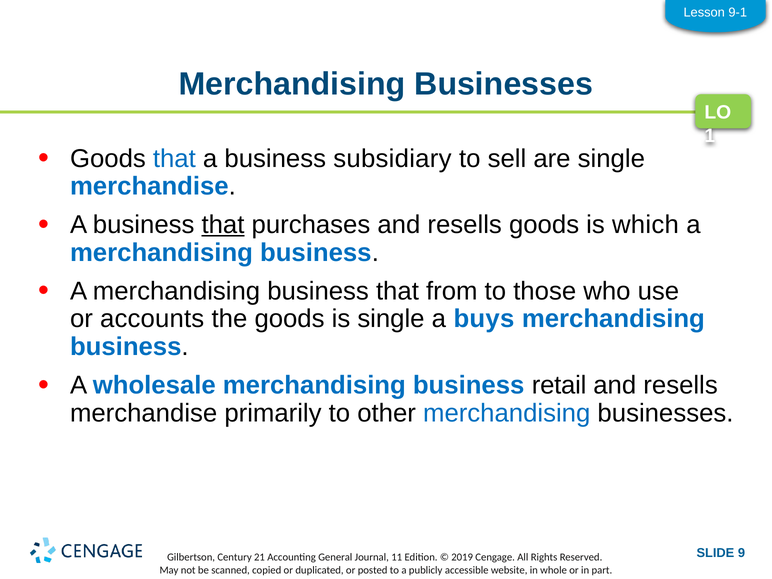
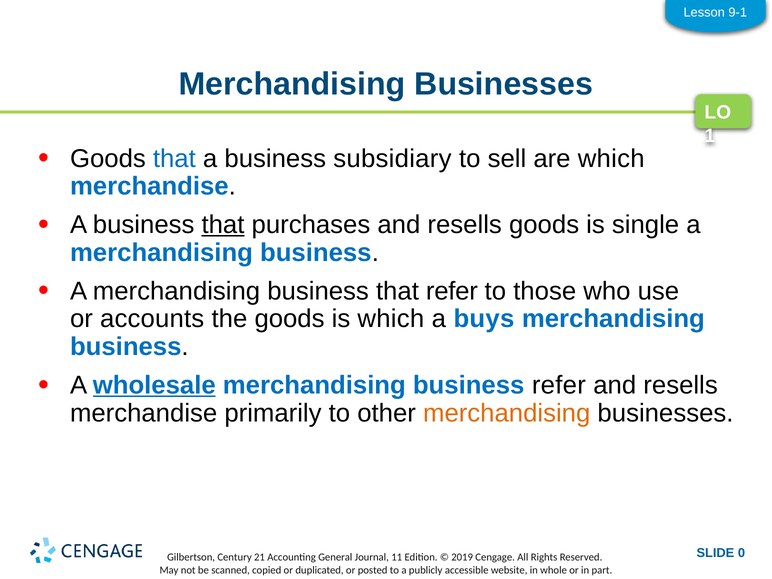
are single: single -> which
which: which -> single
that from: from -> refer
is single: single -> which
wholesale underline: none -> present
business retail: retail -> refer
merchandising at (507, 413) colour: blue -> orange
9: 9 -> 0
